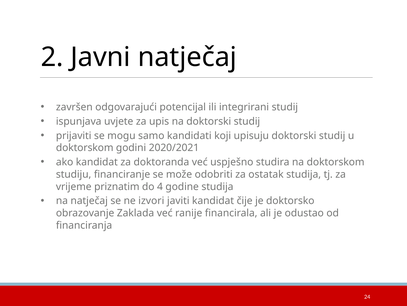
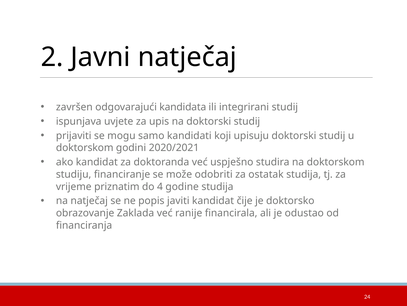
potencijal: potencijal -> kandidata
izvori: izvori -> popis
